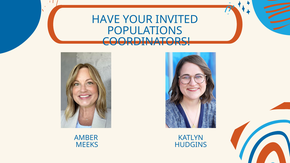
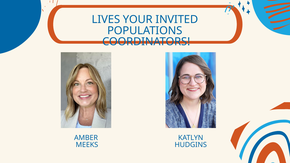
HAVE: HAVE -> LIVES
